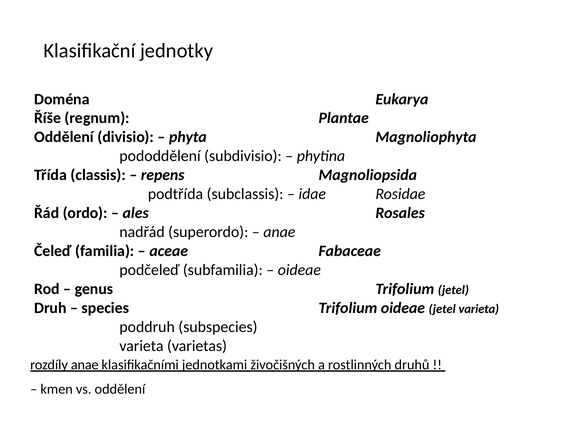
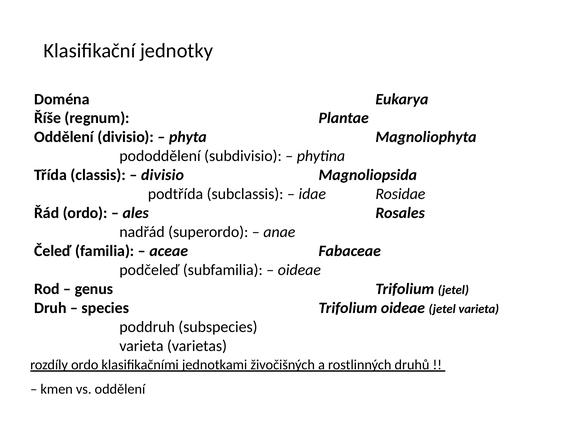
repens at (163, 175): repens -> divisio
rozdíly anae: anae -> ordo
